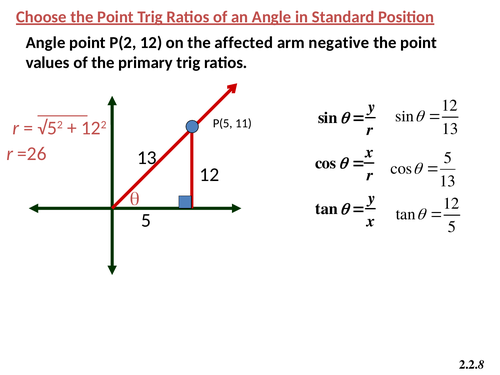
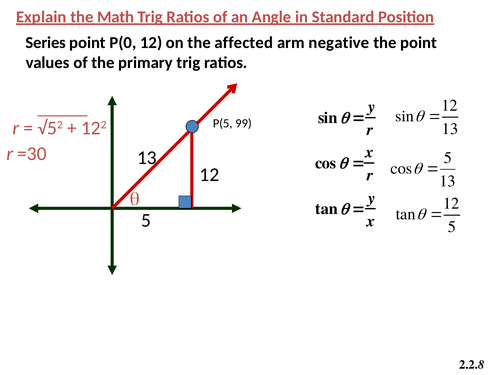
Choose: Choose -> Explain
Point at (115, 17): Point -> Math
Angle at (46, 43): Angle -> Series
P(2: P(2 -> P(0
11: 11 -> 99
=26: =26 -> =30
